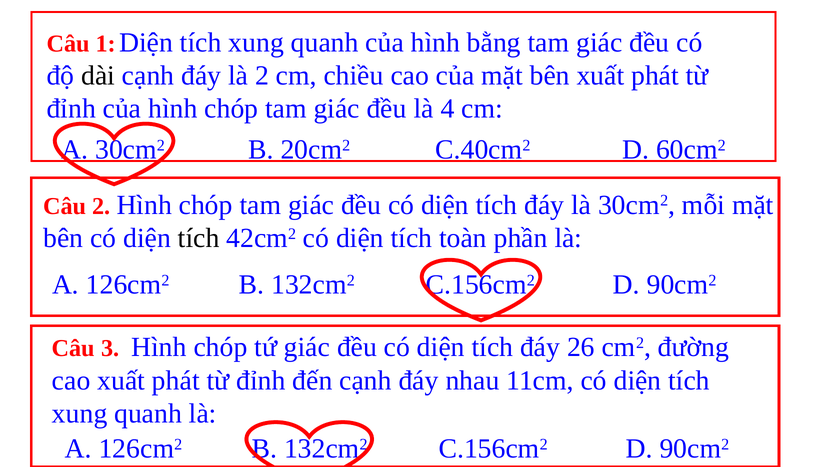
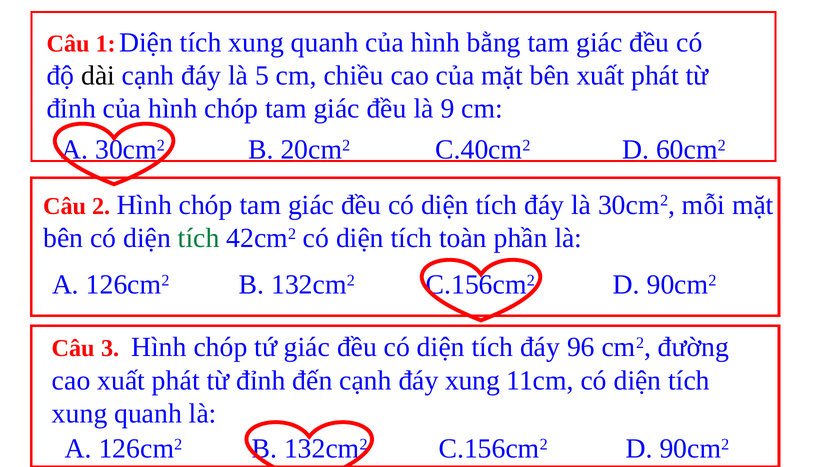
là 2: 2 -> 5
4: 4 -> 9
tích at (199, 239) colour: black -> green
26: 26 -> 96
đáy nhau: nhau -> xung
